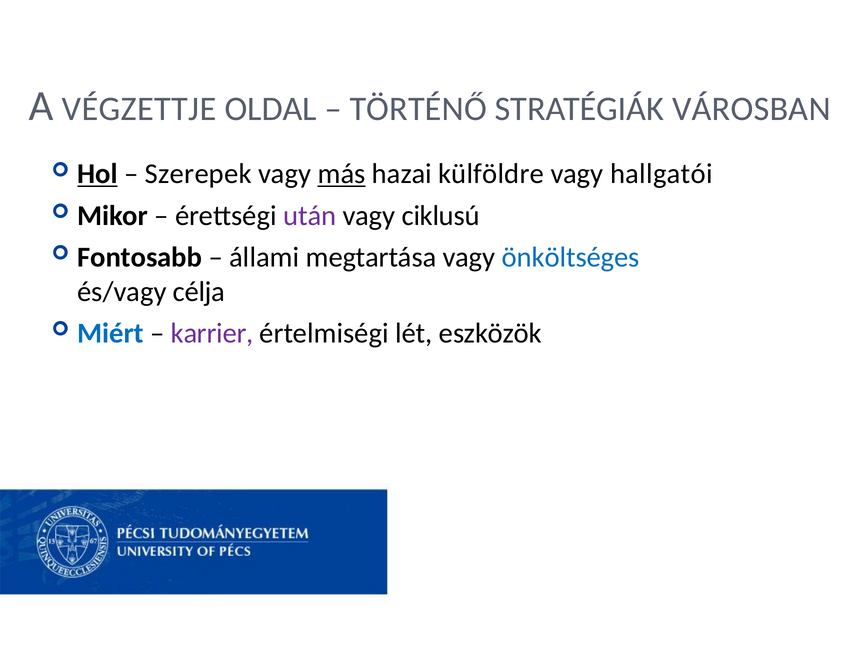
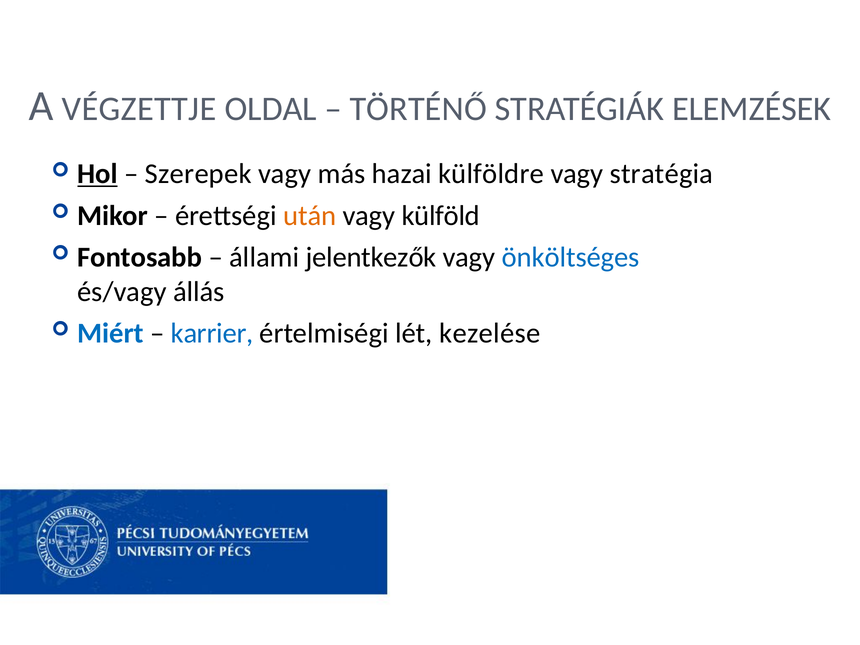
VÁROSBAN: VÁROSBAN -> ELEMZÉSEK
más underline: present -> none
hallgatói: hallgatói -> stratégia
után colour: purple -> orange
ciklusú: ciklusú -> külföld
megtartása: megtartása -> jelentkezők
célja: célja -> állás
karrier colour: purple -> blue
eszközök: eszközök -> kezelése
